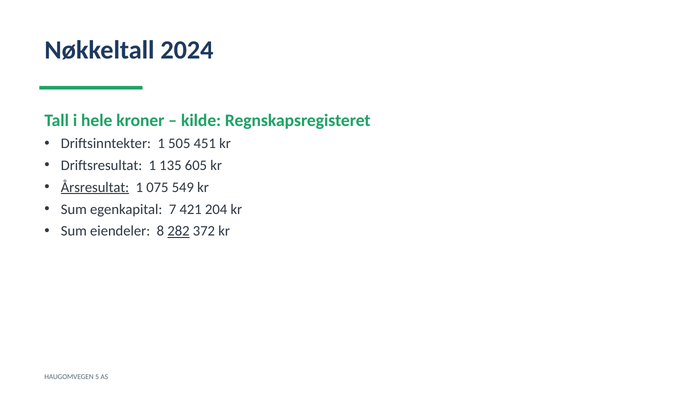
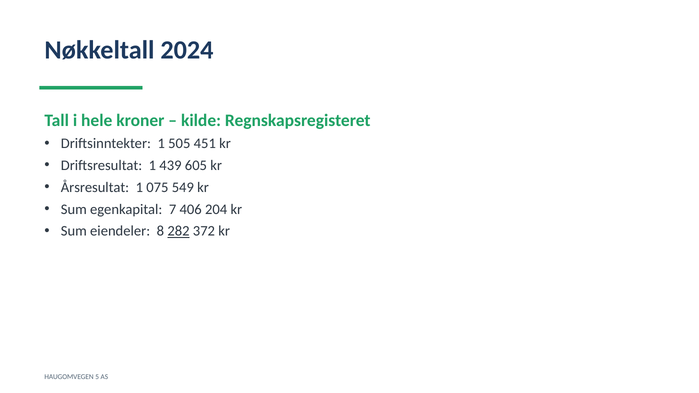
135: 135 -> 439
Årsresultat underline: present -> none
421: 421 -> 406
